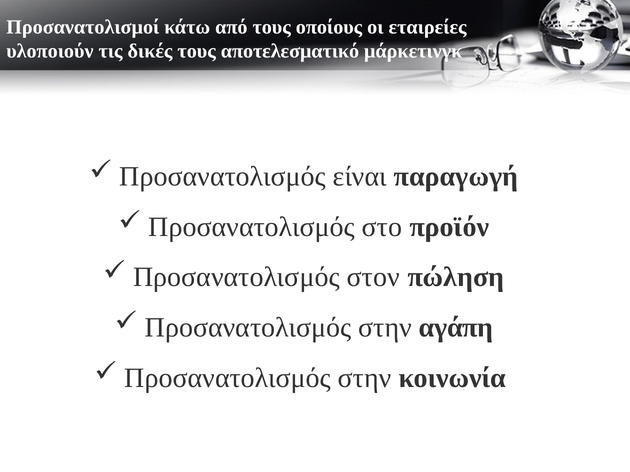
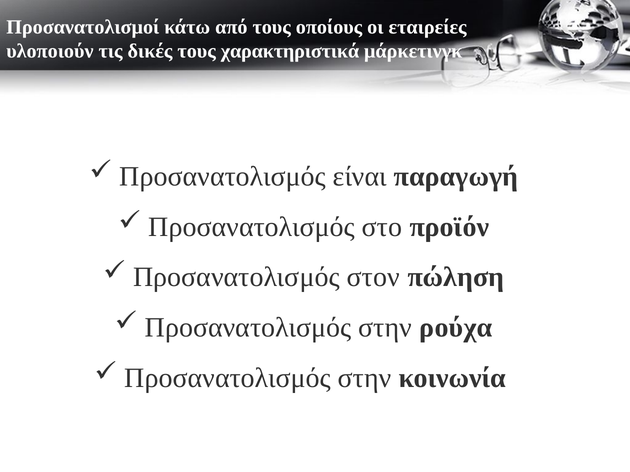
αποτελεσματικό: αποτελεσματικό -> χαρακτηριστικά
αγάπη: αγάπη -> ρούχα
